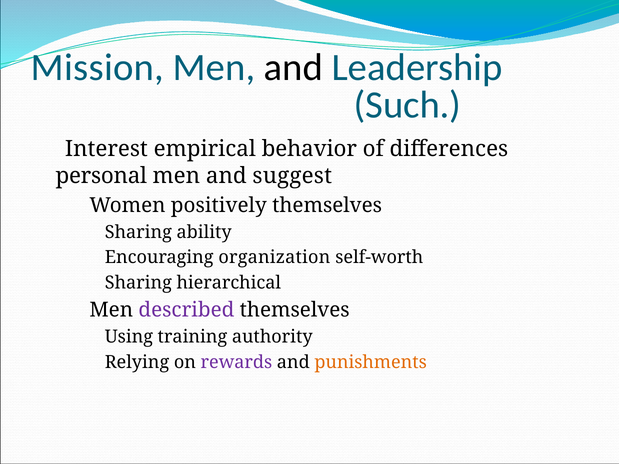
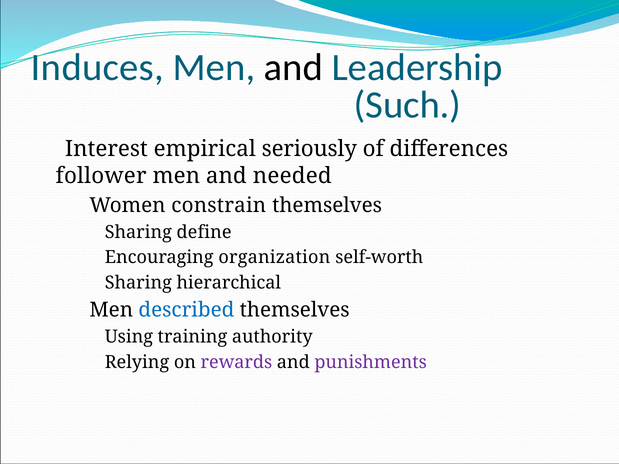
Mission: Mission -> Induces
behavior: behavior -> seriously
personal: personal -> follower
suggest: suggest -> needed
positively: positively -> constrain
ability: ability -> define
described colour: purple -> blue
punishments colour: orange -> purple
